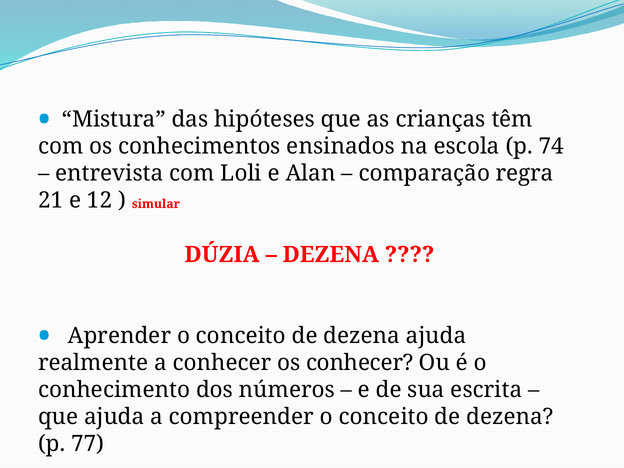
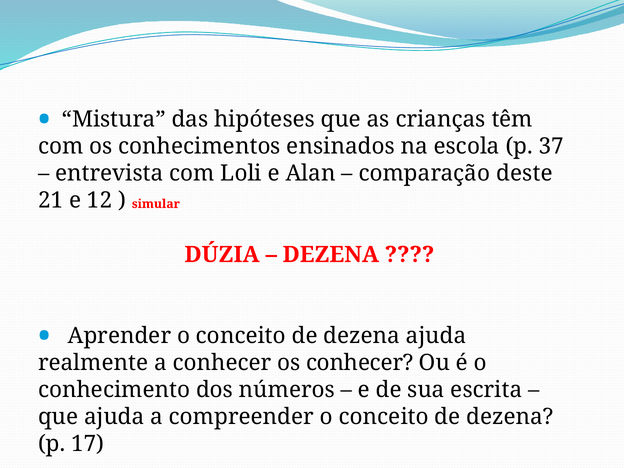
74: 74 -> 37
regra: regra -> deste
77: 77 -> 17
